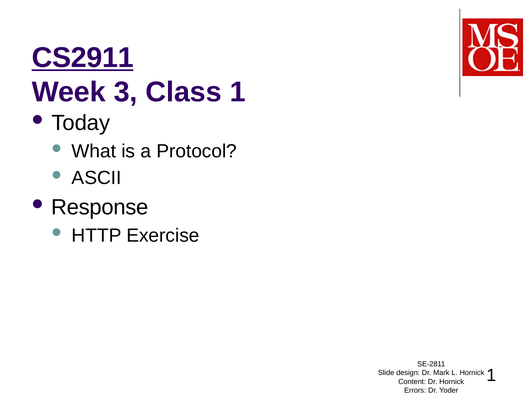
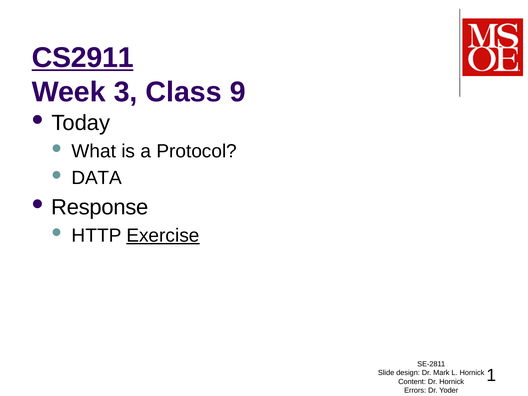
Class 1: 1 -> 9
ASCII: ASCII -> DATA
Exercise underline: none -> present
